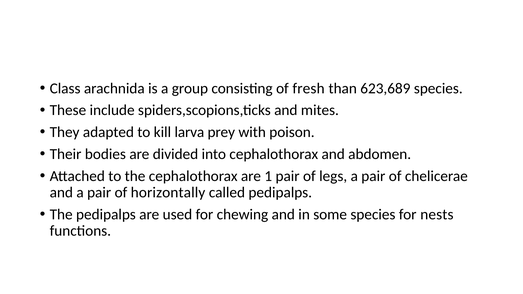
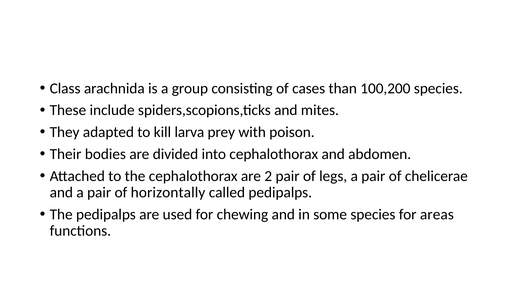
fresh: fresh -> cases
623,689: 623,689 -> 100,200
1: 1 -> 2
nests: nests -> areas
